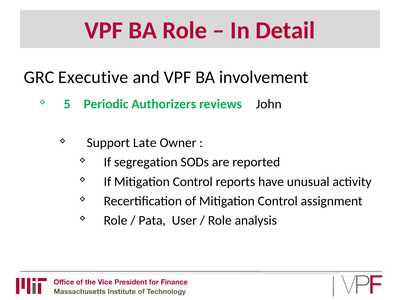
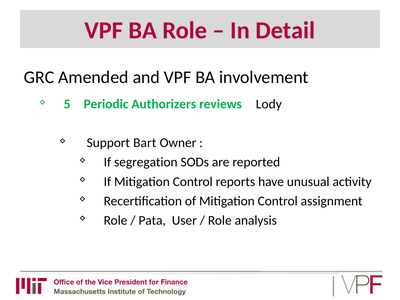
Executive: Executive -> Amended
John: John -> Lody
Late: Late -> Bart
